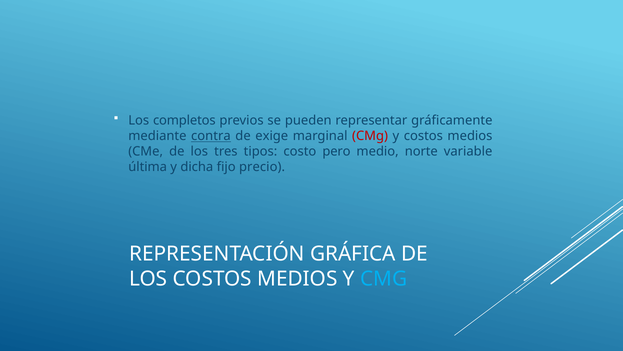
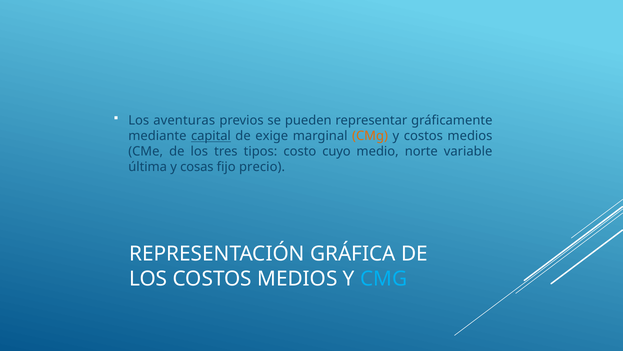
completos: completos -> aventuras
contra: contra -> capital
CMg at (370, 136) colour: red -> orange
pero: pero -> cuyo
dicha: dicha -> cosas
